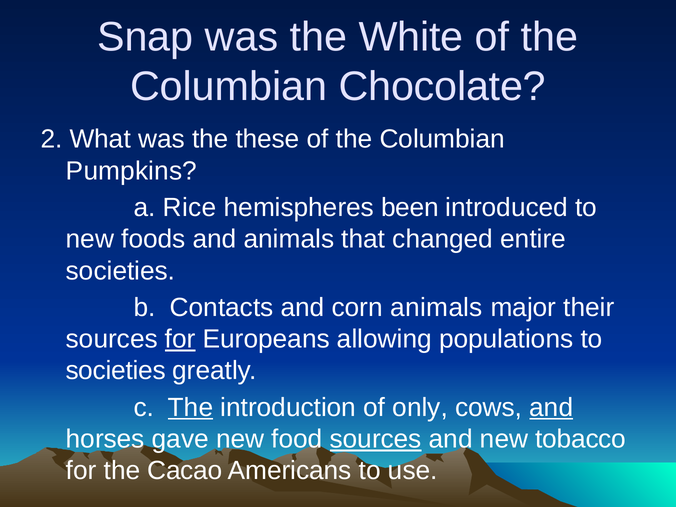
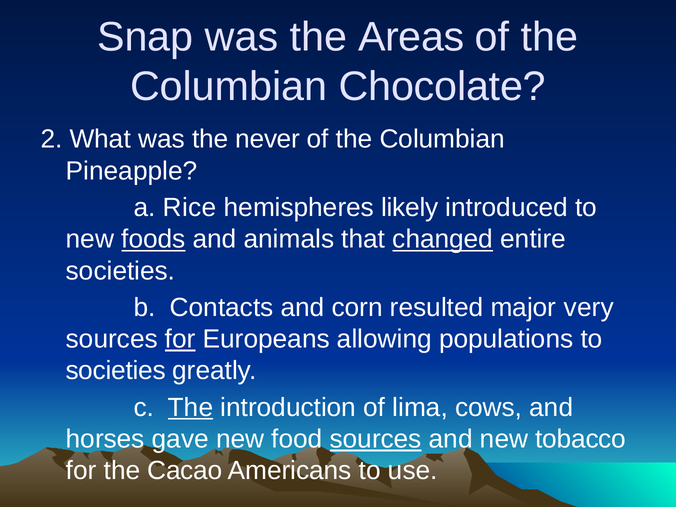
White: White -> Areas
these: these -> never
Pumpkins: Pumpkins -> Pineapple
been: been -> likely
foods underline: none -> present
changed underline: none -> present
corn animals: animals -> resulted
their: their -> very
only: only -> lima
and at (551, 408) underline: present -> none
